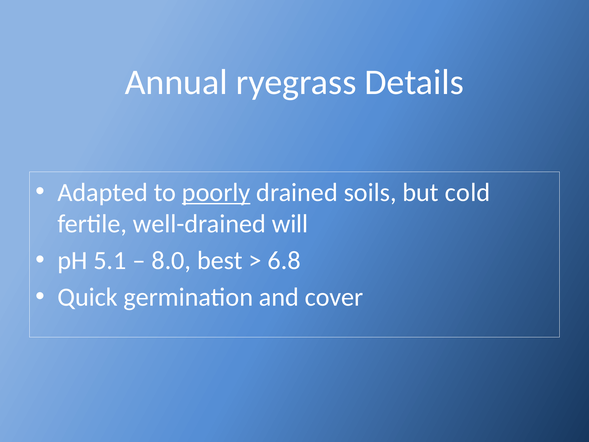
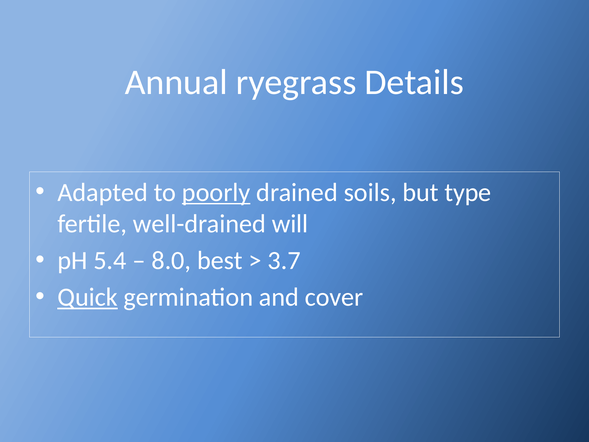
cold: cold -> type
5.1: 5.1 -> 5.4
6.8: 6.8 -> 3.7
Quick underline: none -> present
